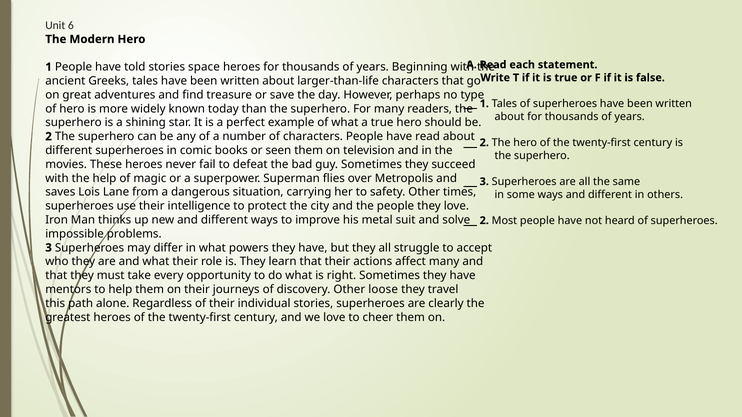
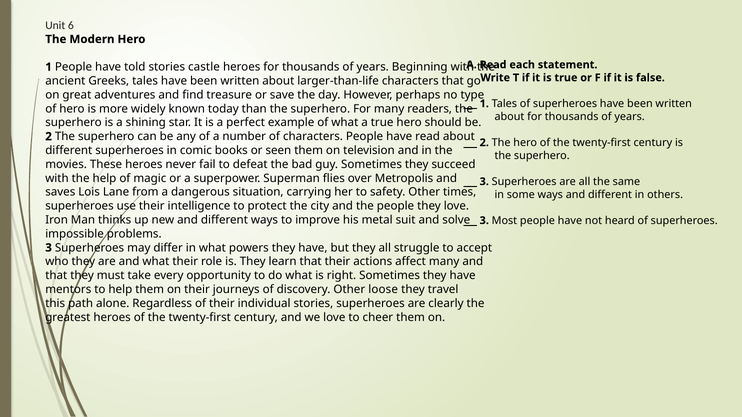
space: space -> castle
2 at (484, 221): 2 -> 3
